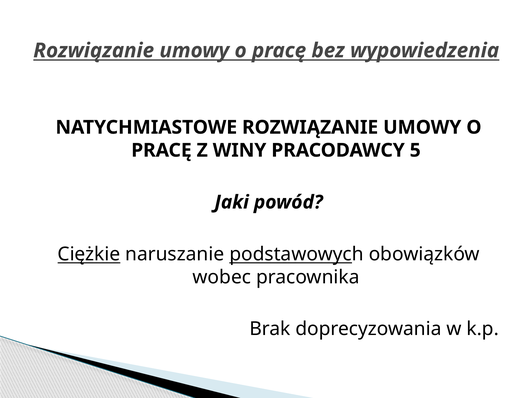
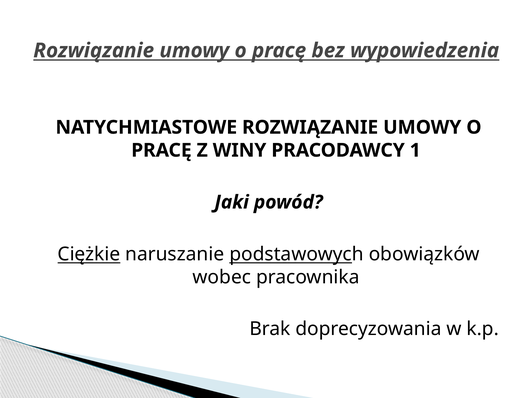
5: 5 -> 1
